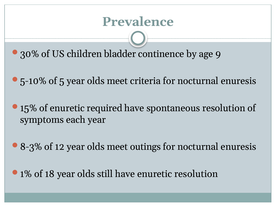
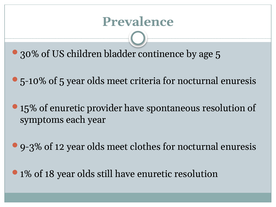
age 9: 9 -> 5
required: required -> provider
8-3%: 8-3% -> 9-3%
outings: outings -> clothes
